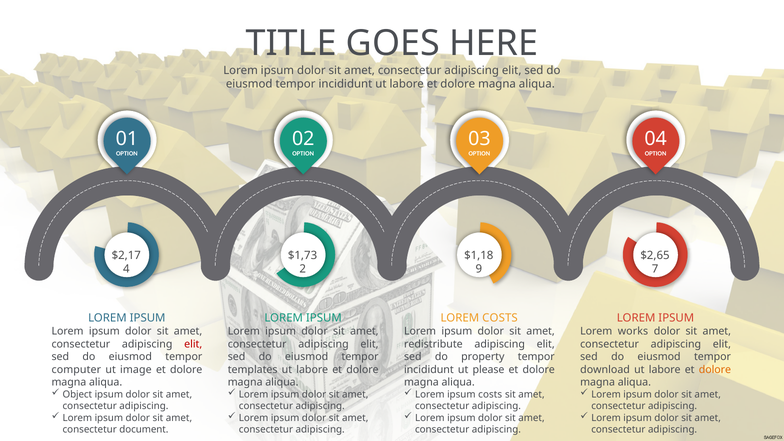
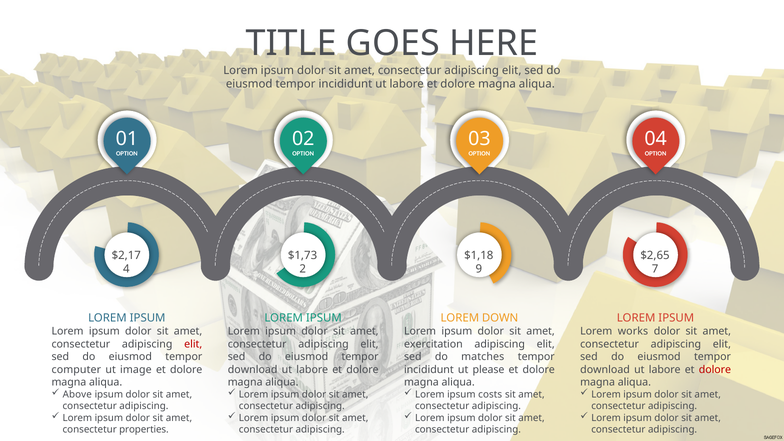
LOREM COSTS: COSTS -> DOWN
redistribute: redistribute -> exercitation
property: property -> matches
templates at (253, 370): templates -> download
dolore at (715, 370) colour: orange -> red
Object: Object -> Above
document: document -> properties
